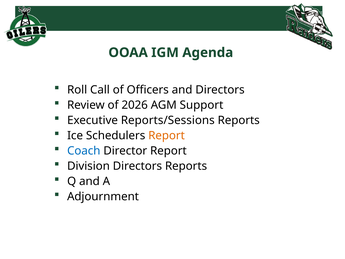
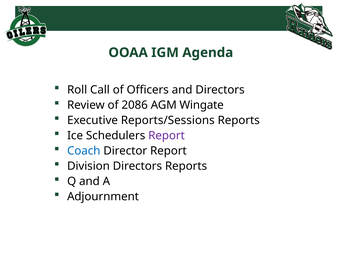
2026: 2026 -> 2086
Support: Support -> Wingate
Report at (167, 136) colour: orange -> purple
